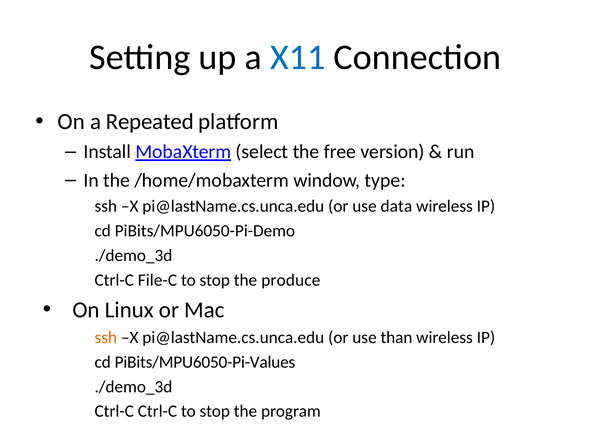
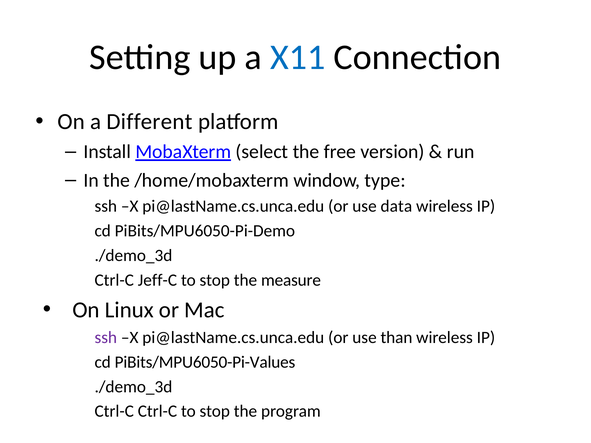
Repeated: Repeated -> Different
File-C: File-C -> Jeff-C
produce: produce -> measure
ssh at (106, 338) colour: orange -> purple
